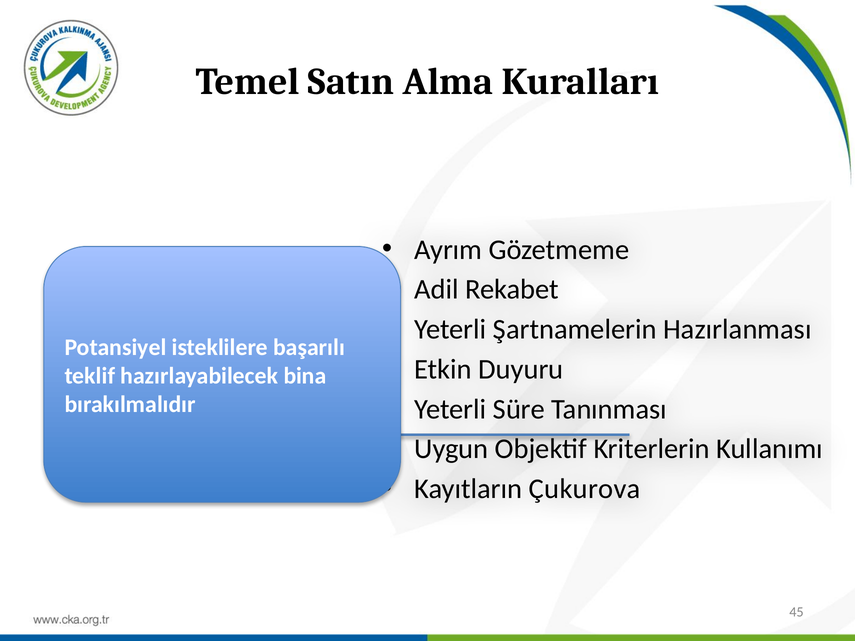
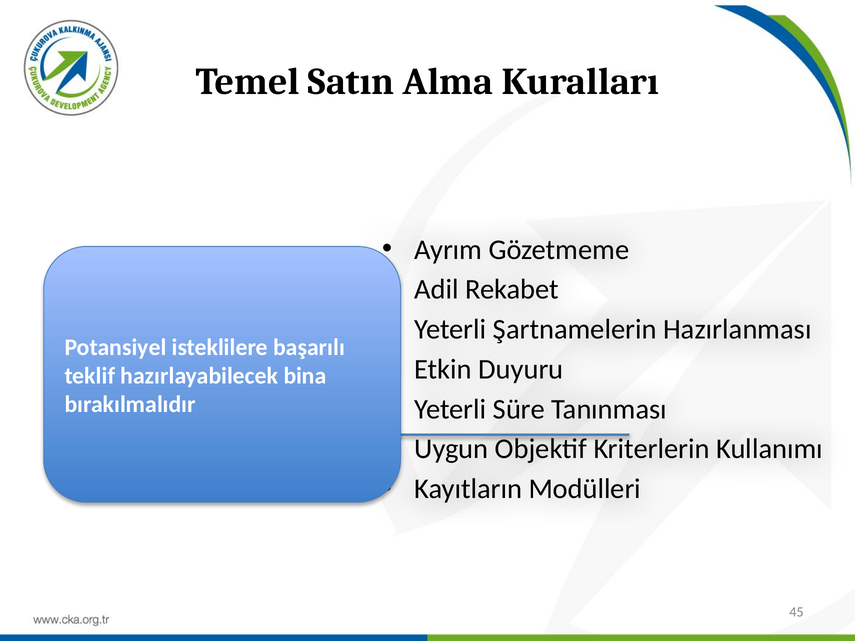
Çukurova: Çukurova -> Modülleri
